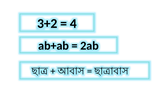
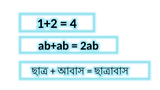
3+2: 3+2 -> 1+2
